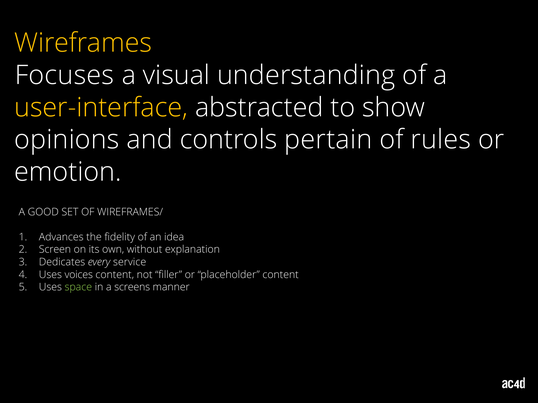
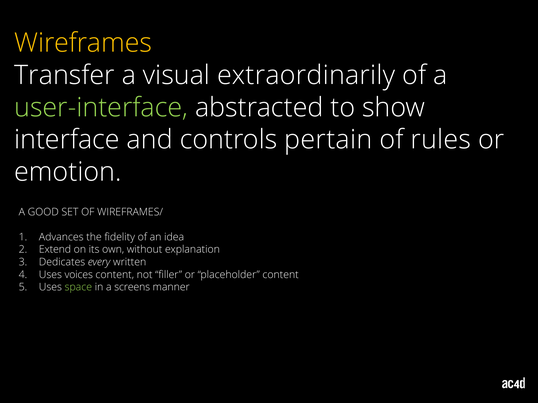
Focuses: Focuses -> Transfer
understanding: understanding -> extraordinarily
user-interface colour: yellow -> light green
opinions: opinions -> interface
Screen: Screen -> Extend
service: service -> written
